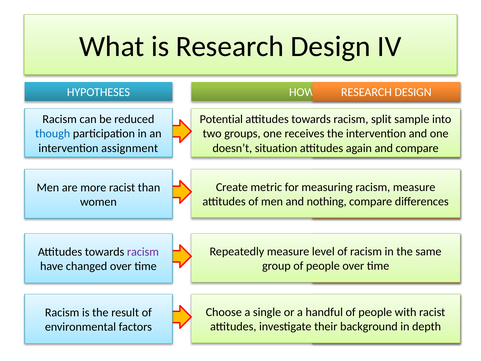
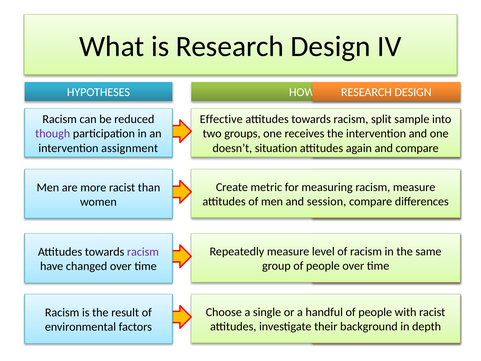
Potential: Potential -> Effective
though colour: blue -> purple
nothing: nothing -> session
